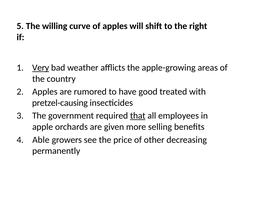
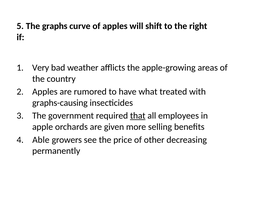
willing: willing -> graphs
Very underline: present -> none
good: good -> what
pretzel-causing: pretzel-causing -> graphs-causing
